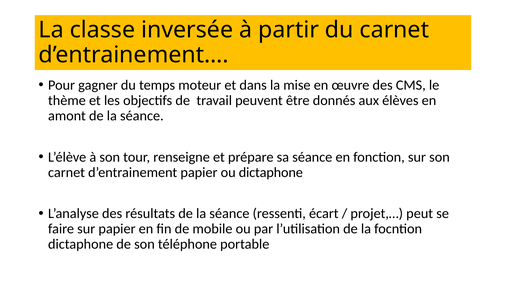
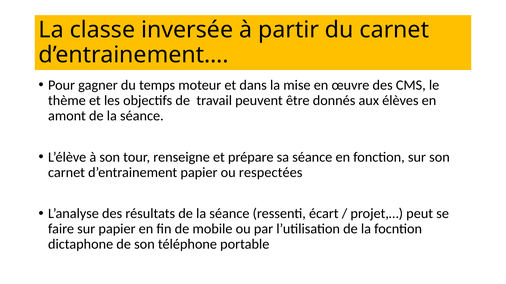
ou dictaphone: dictaphone -> respectées
